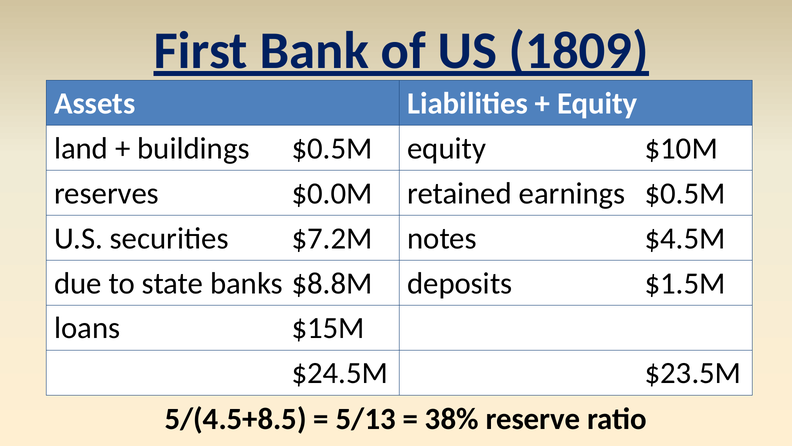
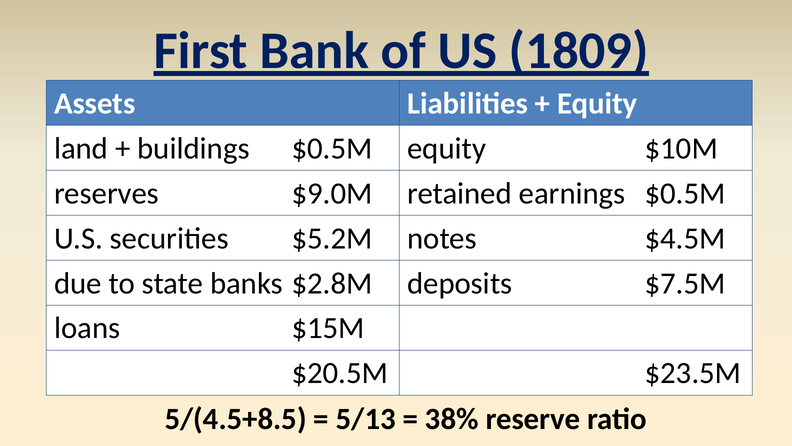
$0.0M: $0.0M -> $9.0M
$7.2M: $7.2M -> $5.2M
$8.8M: $8.8M -> $2.8M
$1.5M: $1.5M -> $7.5M
$24.5M: $24.5M -> $20.5M
